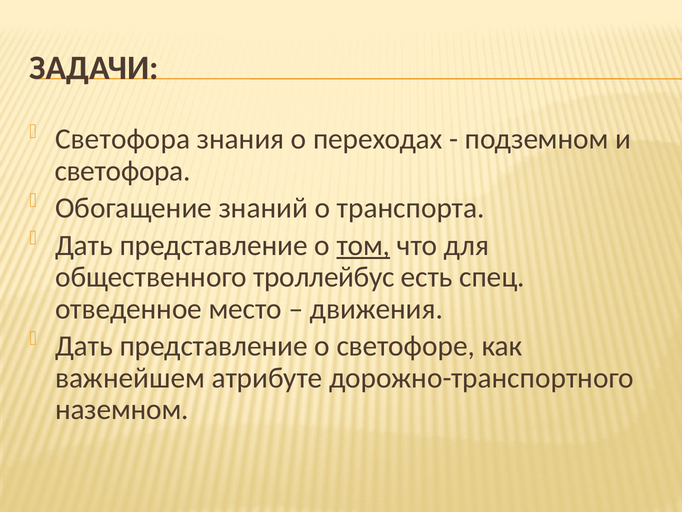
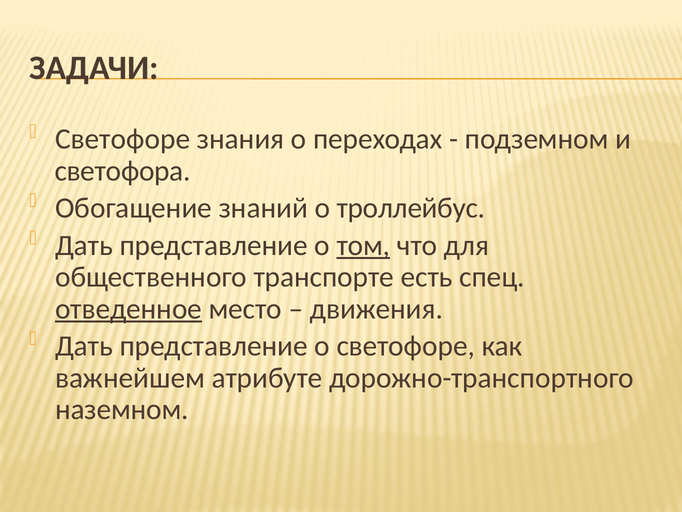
Светофора at (123, 139): Светофора -> Светофоре
транспорта: транспорта -> троллейбус
троллейбус: троллейбус -> транспорте
отведенное underline: none -> present
